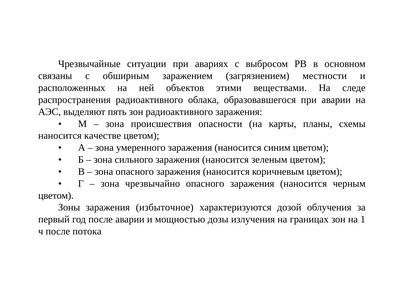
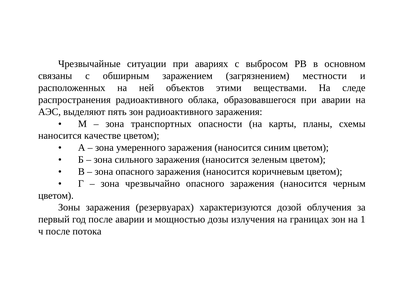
происшествия: происшествия -> транспортных
избыточное: избыточное -> резервуарах
